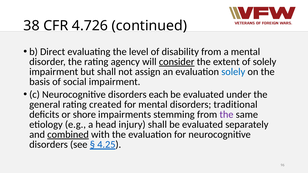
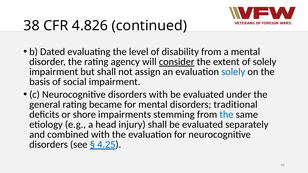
4.726: 4.726 -> 4.826
Direct: Direct -> Dated
disorders each: each -> with
created: created -> became
the at (226, 115) colour: purple -> blue
combined underline: present -> none
